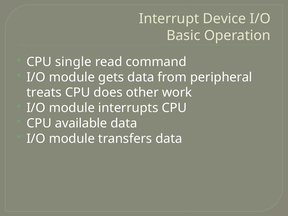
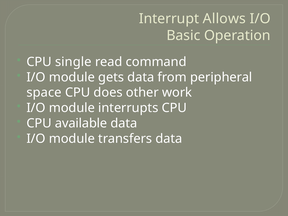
Device: Device -> Allows
treats: treats -> space
